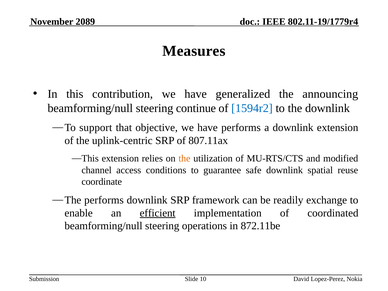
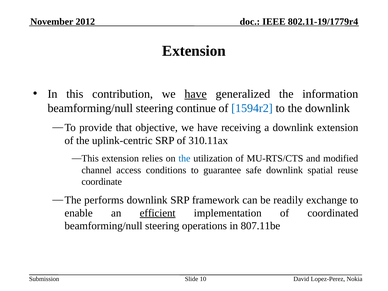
2089: 2089 -> 2012
Measures at (194, 51): Measures -> Extension
have at (196, 94) underline: none -> present
announcing: announcing -> information
support: support -> provide
have performs: performs -> receiving
807.11ax: 807.11ax -> 310.11ax
the at (184, 158) colour: orange -> blue
872.11be: 872.11be -> 807.11be
